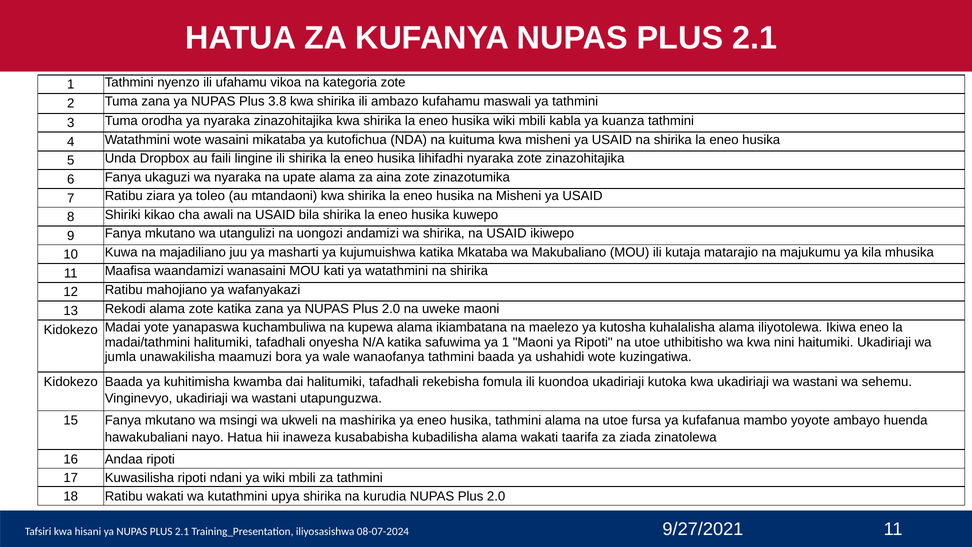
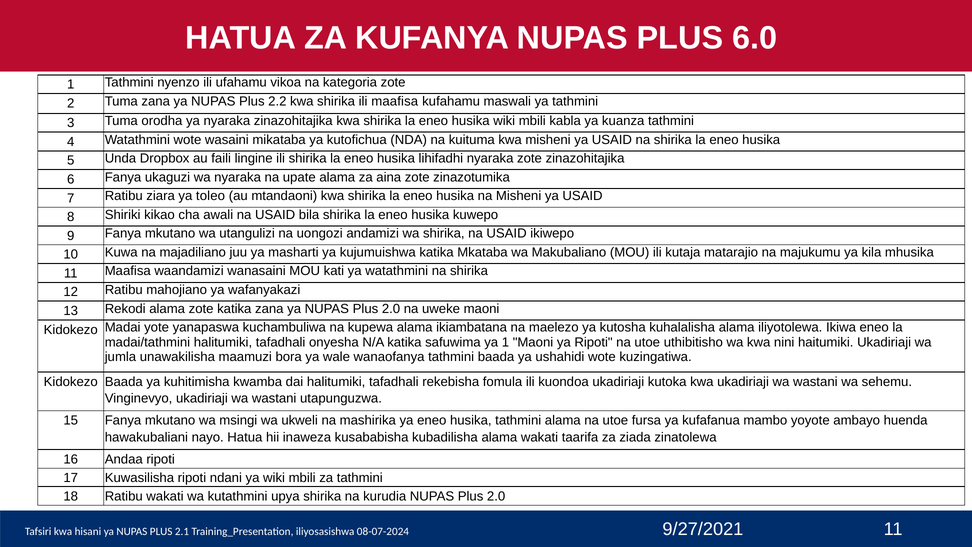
KUFANYA NUPAS PLUS 2.1: 2.1 -> 6.0
3.8: 3.8 -> 2.2
ili ambazo: ambazo -> maafisa
